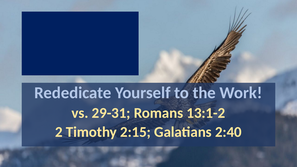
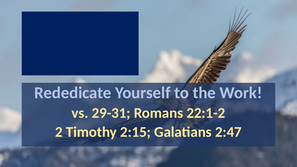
13:1-2: 13:1-2 -> 22:1-2
2:40: 2:40 -> 2:47
